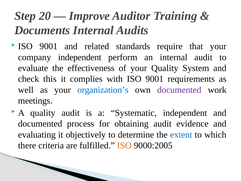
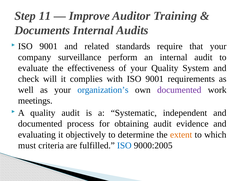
20: 20 -> 11
company independent: independent -> surveillance
this: this -> will
extent colour: blue -> orange
there: there -> must
ISO at (124, 145) colour: orange -> blue
